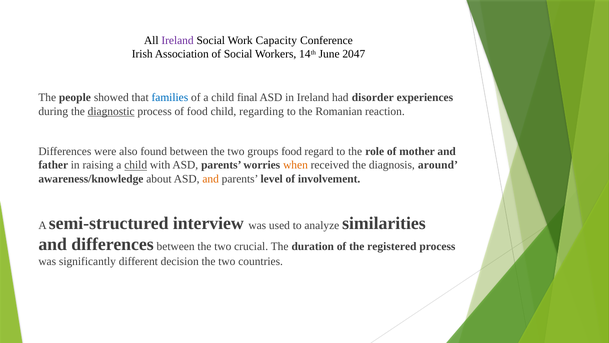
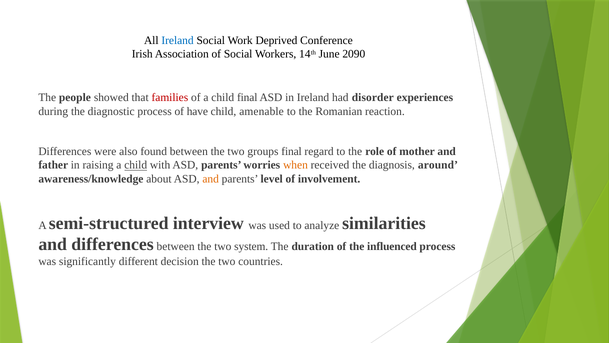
Ireland at (178, 40) colour: purple -> blue
Capacity: Capacity -> Deprived
2047: 2047 -> 2090
families colour: blue -> red
diagnostic underline: present -> none
of food: food -> have
regarding: regarding -> amenable
groups food: food -> final
crucial: crucial -> system
registered: registered -> influenced
